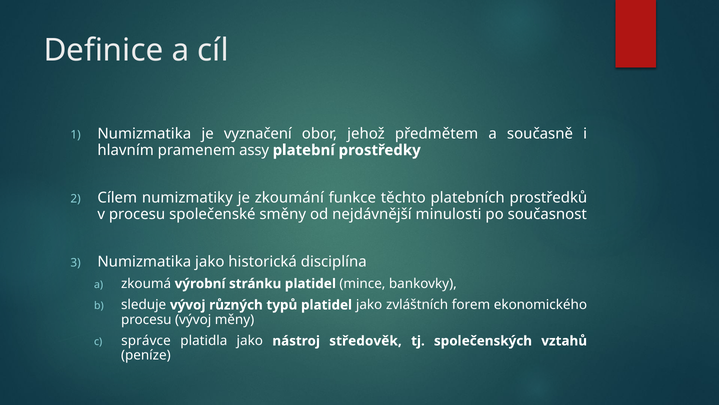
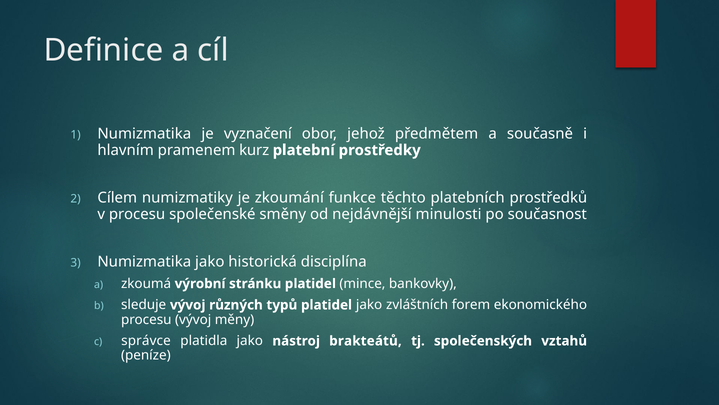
assy: assy -> kurz
středověk: středověk -> brakteátů
